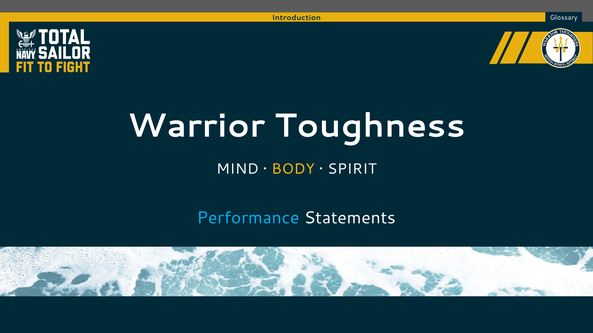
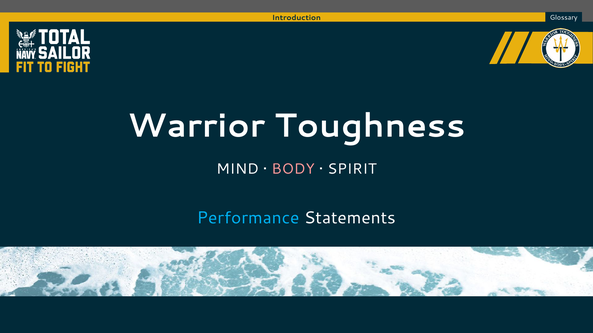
BODY colour: yellow -> pink
